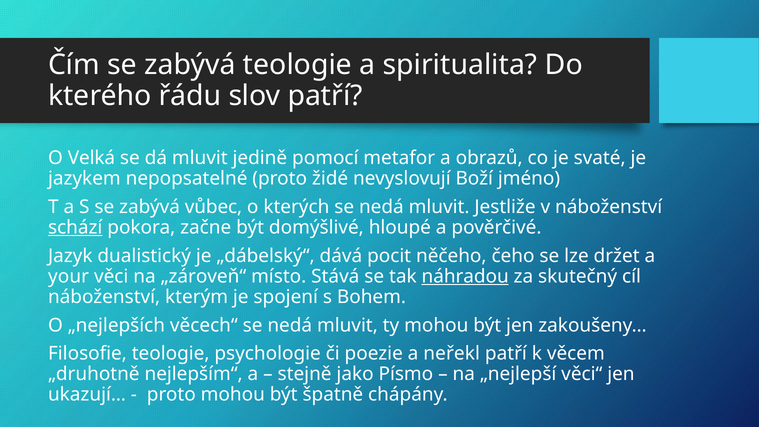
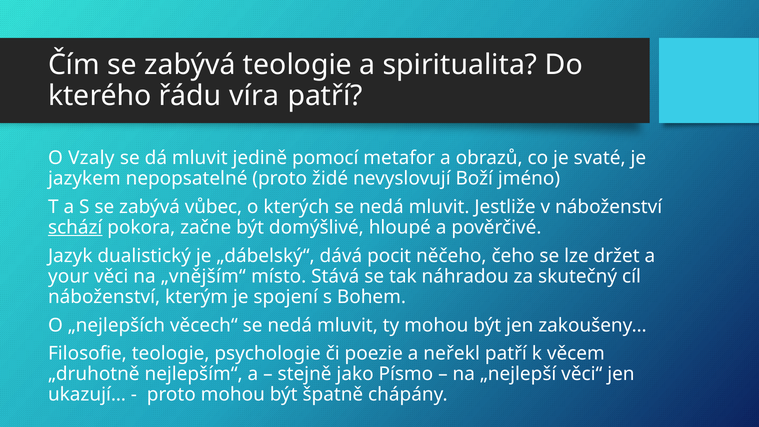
slov: slov -> víra
Velká: Velká -> Vzaly
„zároveň“: „zároveň“ -> „vnějším“
náhradou underline: present -> none
